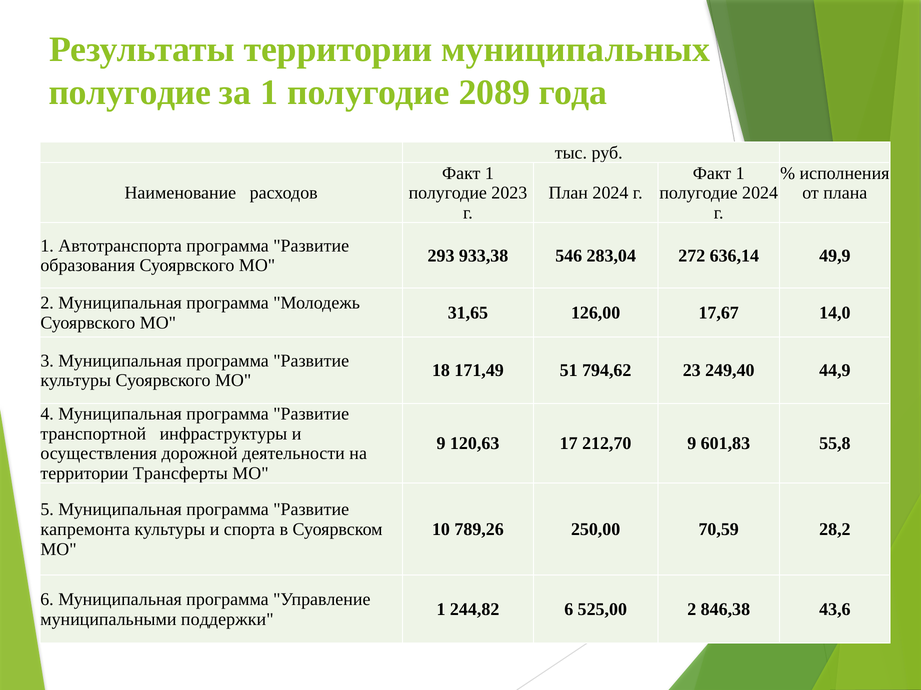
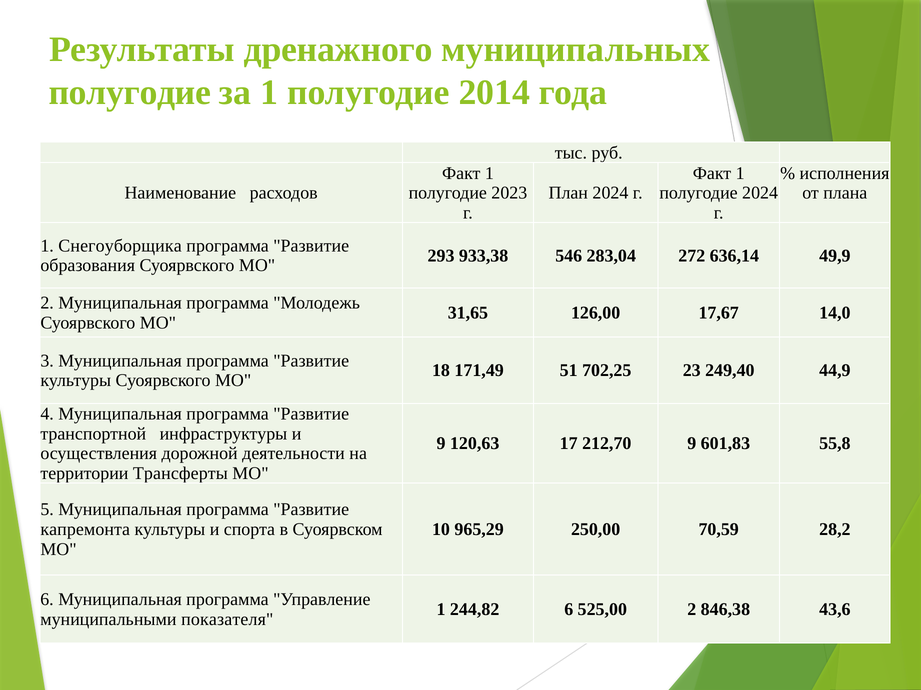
Результаты территории: территории -> дренажного
2089: 2089 -> 2014
Автотранспорта: Автотранспорта -> Снегоуборщика
794,62: 794,62 -> 702,25
789,26: 789,26 -> 965,29
поддержки: поддержки -> показателя
